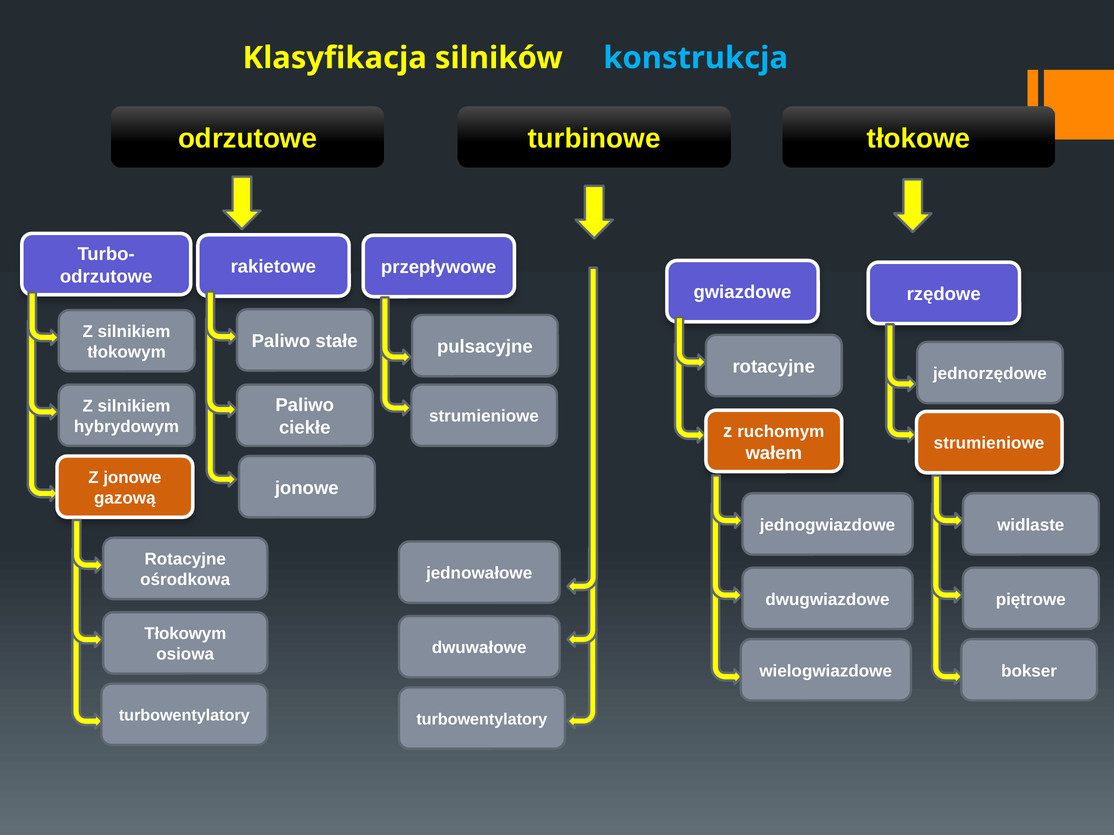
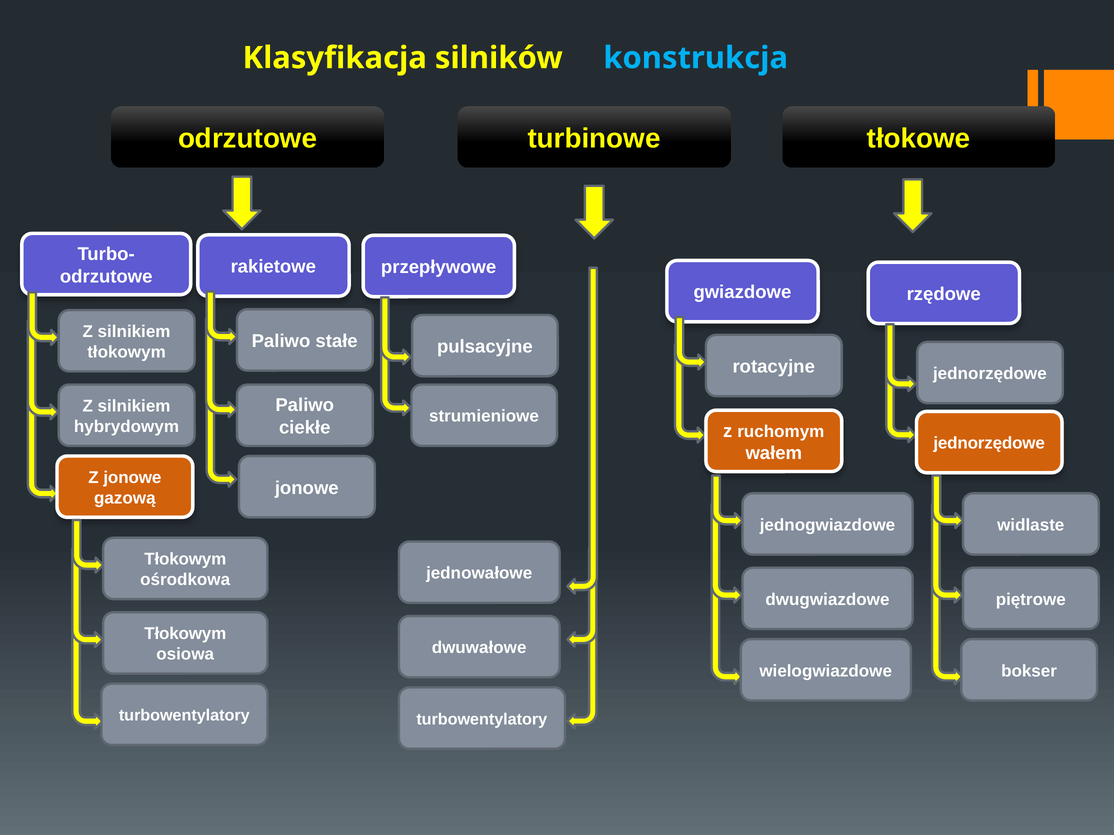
strumieniowe at (989, 443): strumieniowe -> jednorzędowe
Rotacyjne at (185, 560): Rotacyjne -> Tłokowym
